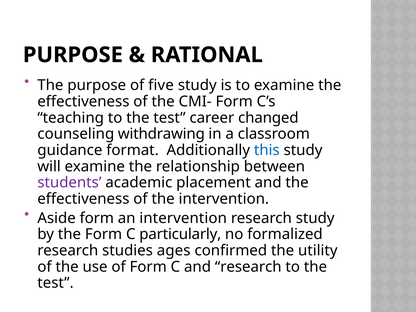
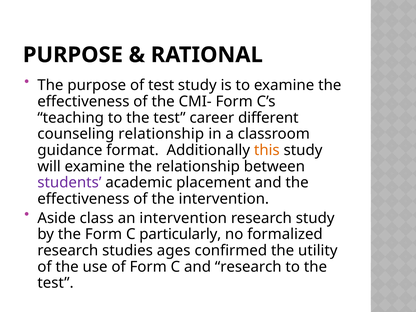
of five: five -> test
changed: changed -> different
counseling withdrawing: withdrawing -> relationship
this colour: blue -> orange
Aside form: form -> class
